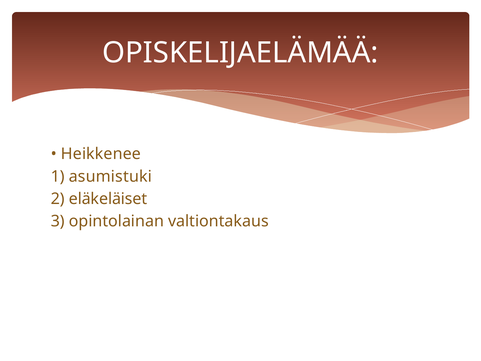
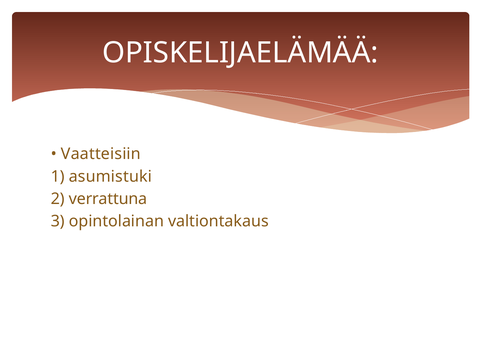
Heikkenee: Heikkenee -> Vaatteisiin
eläkeläiset: eläkeläiset -> verrattuna
